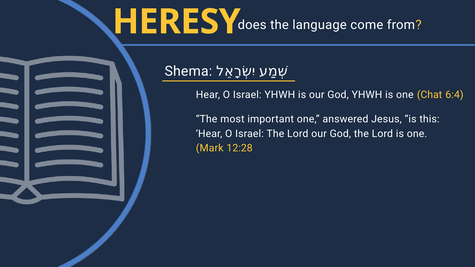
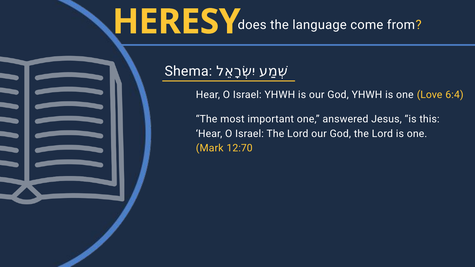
Chat: Chat -> Love
12:28: 12:28 -> 12:70
